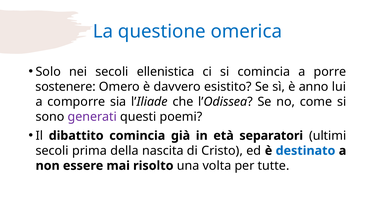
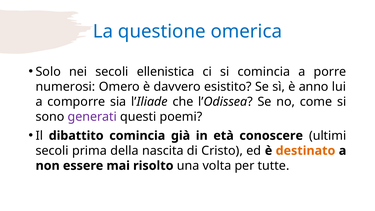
sostenere: sostenere -> numerosi
separatori: separatori -> conoscere
destinato colour: blue -> orange
